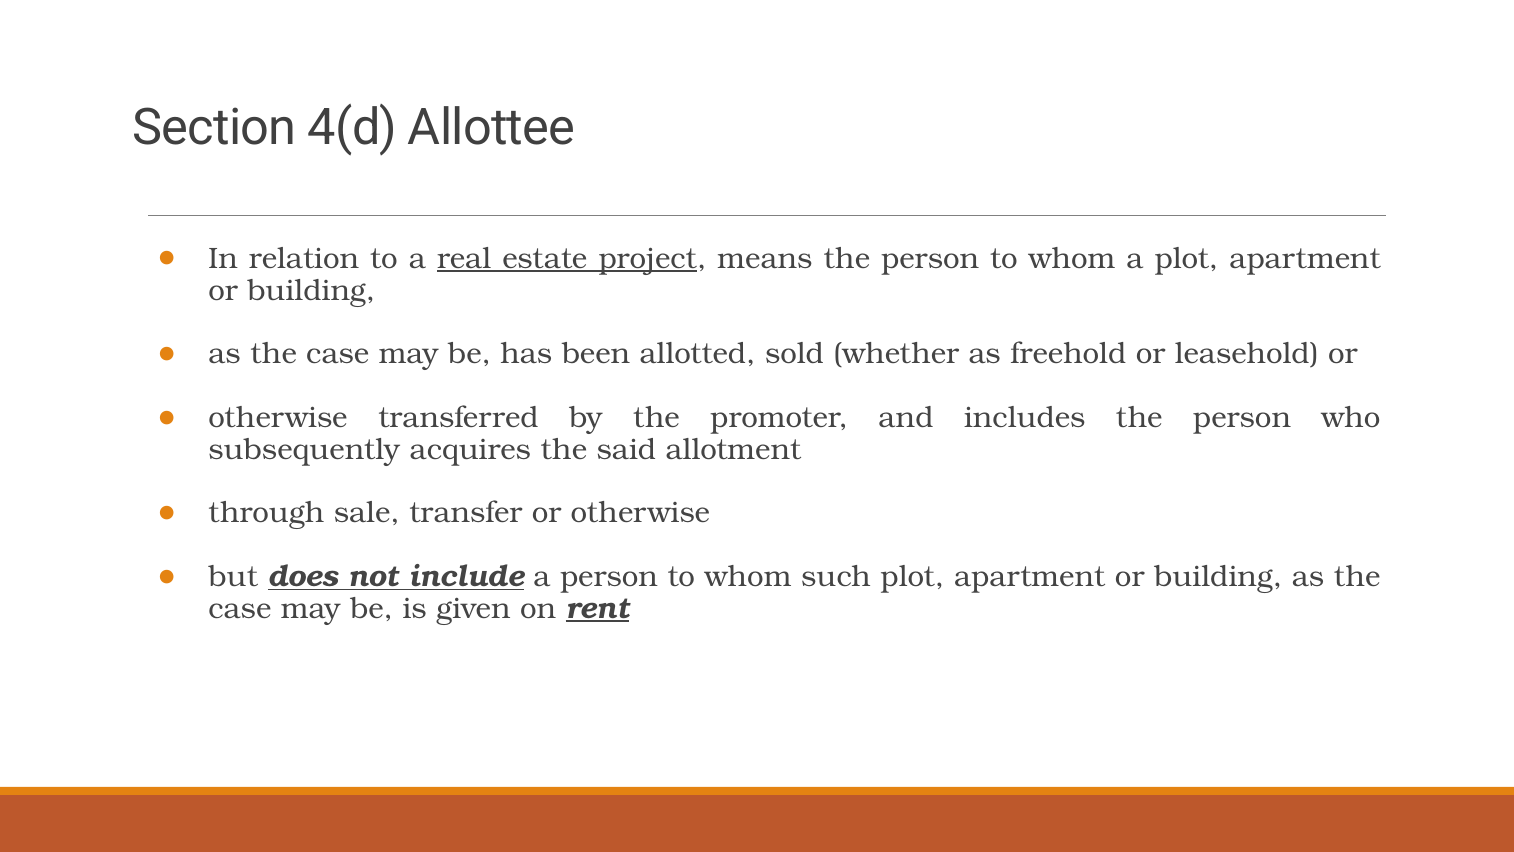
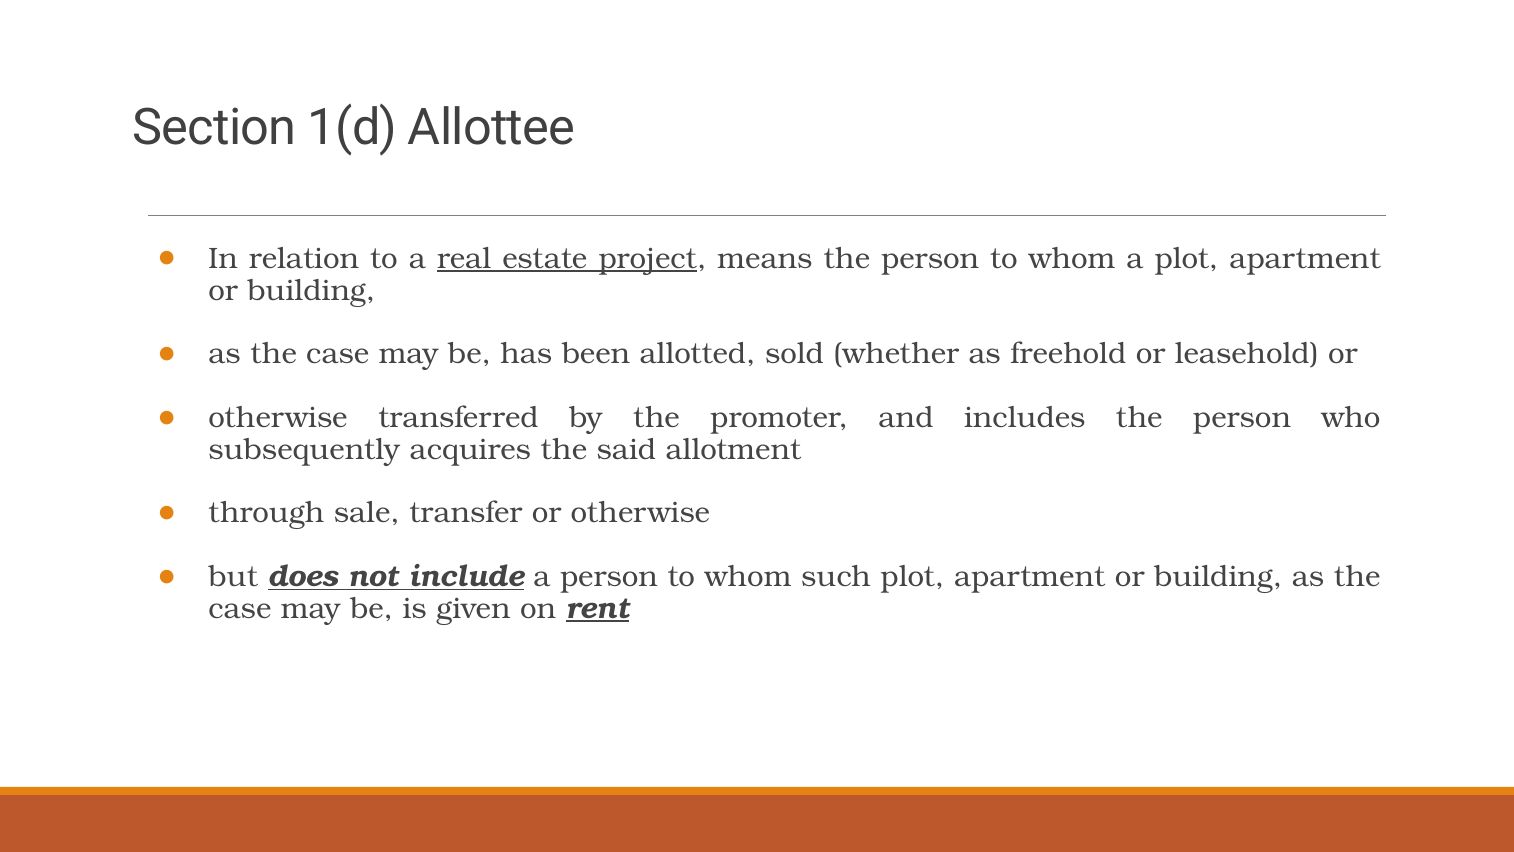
4(d: 4(d -> 1(d
